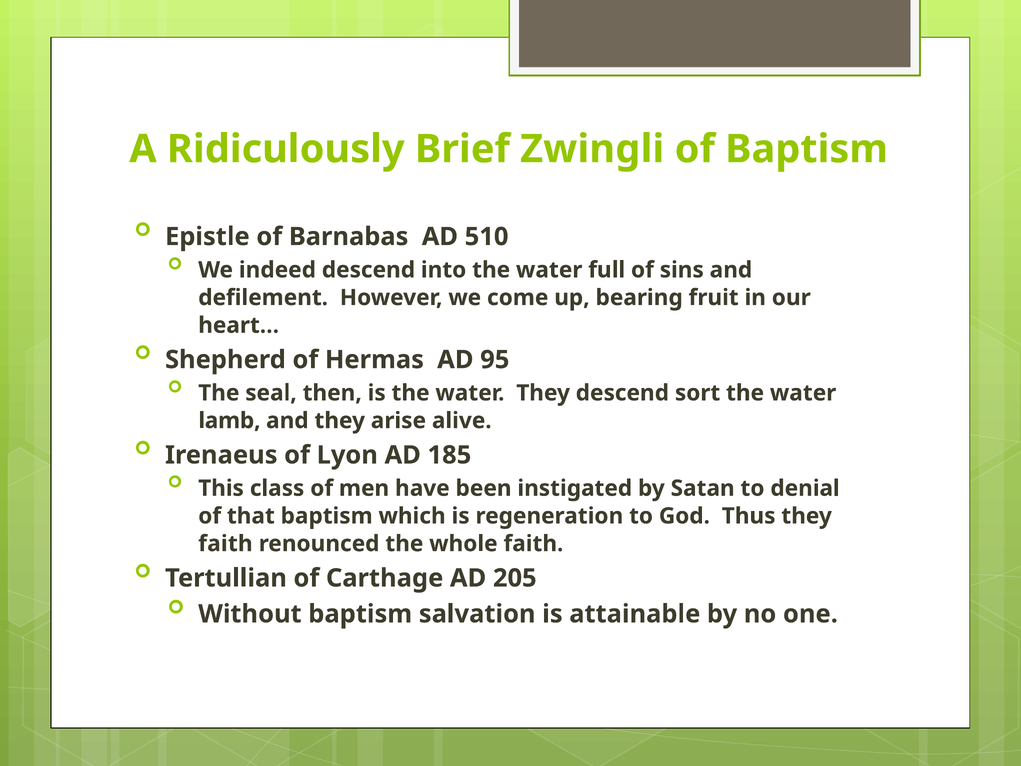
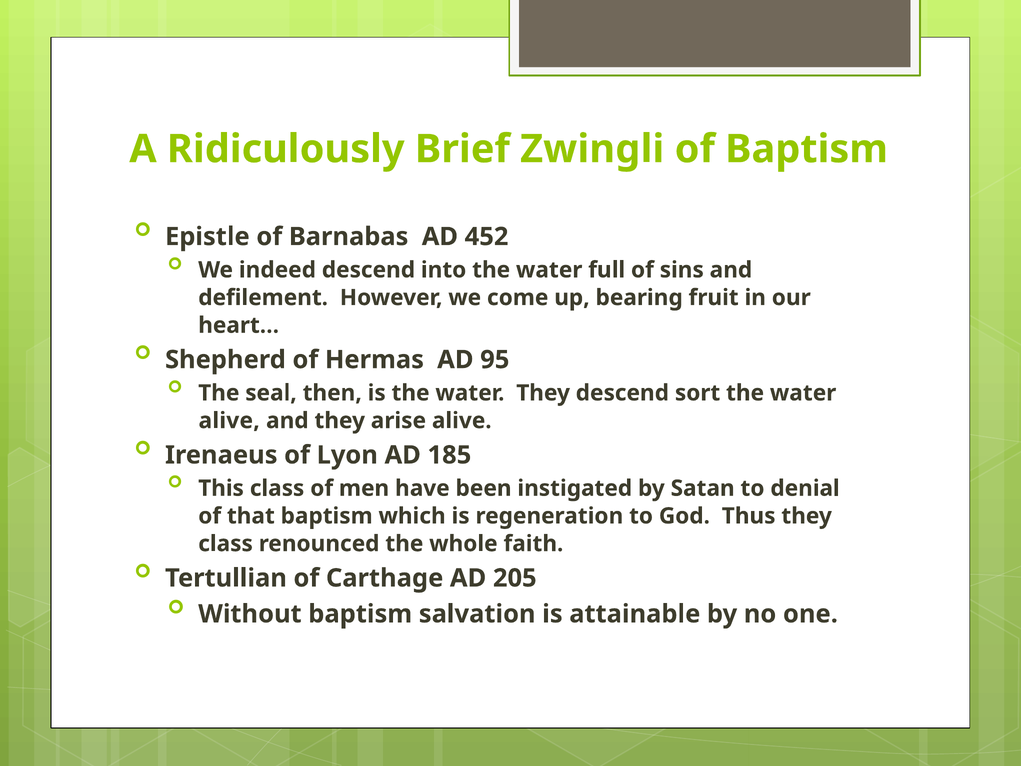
510: 510 -> 452
lamb at (229, 421): lamb -> alive
faith at (225, 544): faith -> class
